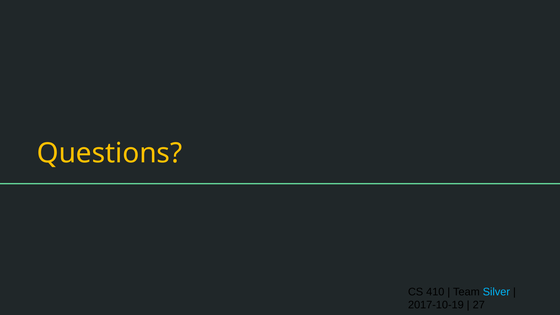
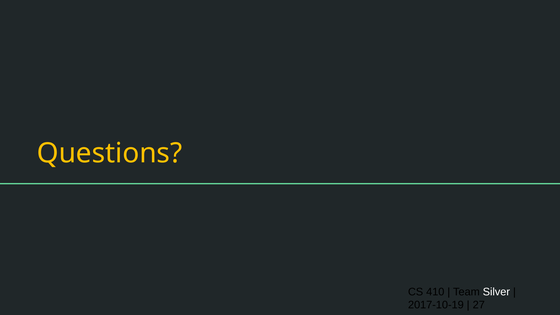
Silver colour: light blue -> white
